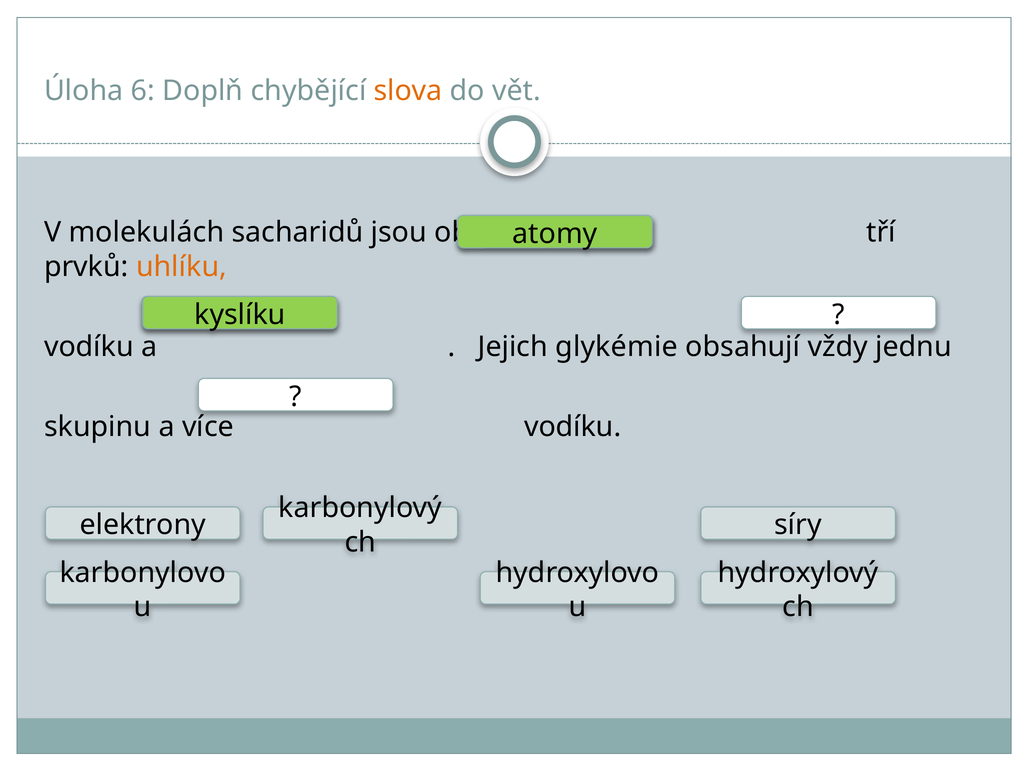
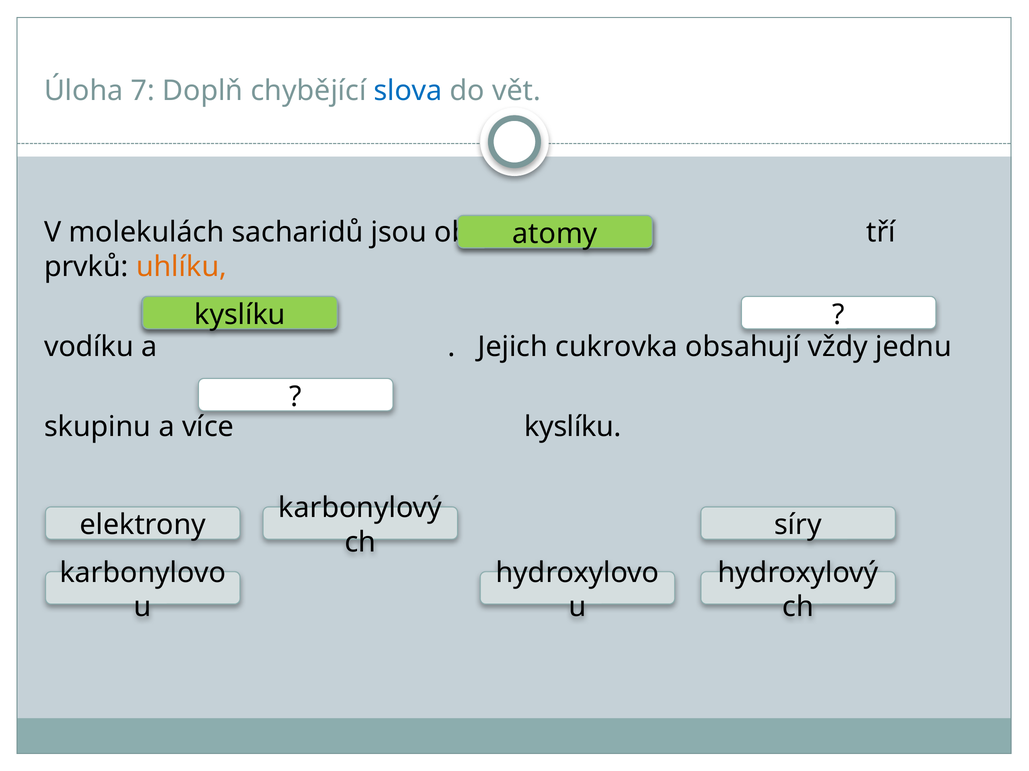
6: 6 -> 7
slova colour: orange -> blue
glykémie: glykémie -> cukrovka
více vodíku: vodíku -> kyslíku
